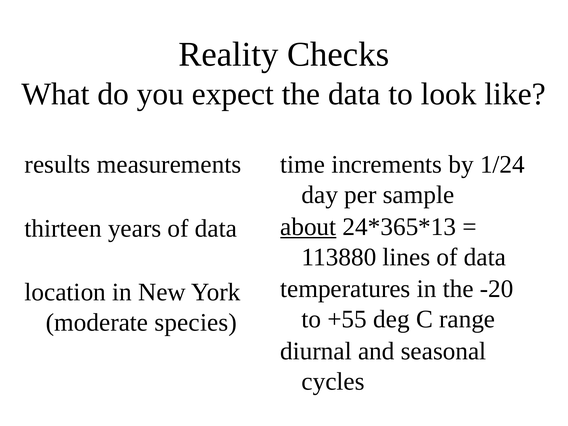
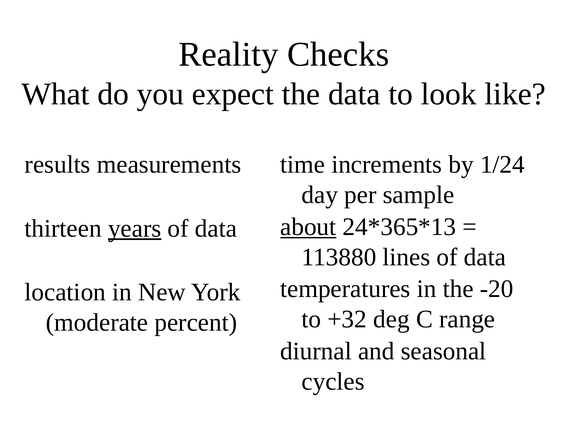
years underline: none -> present
+55: +55 -> +32
species: species -> percent
